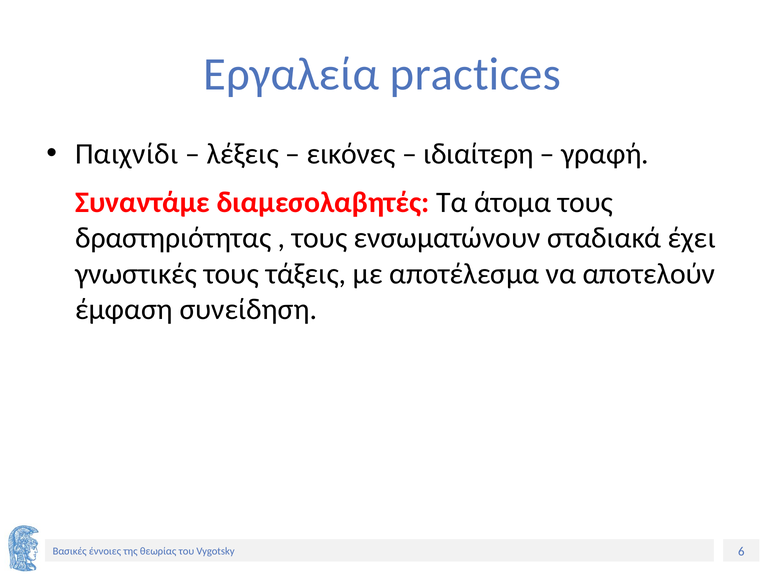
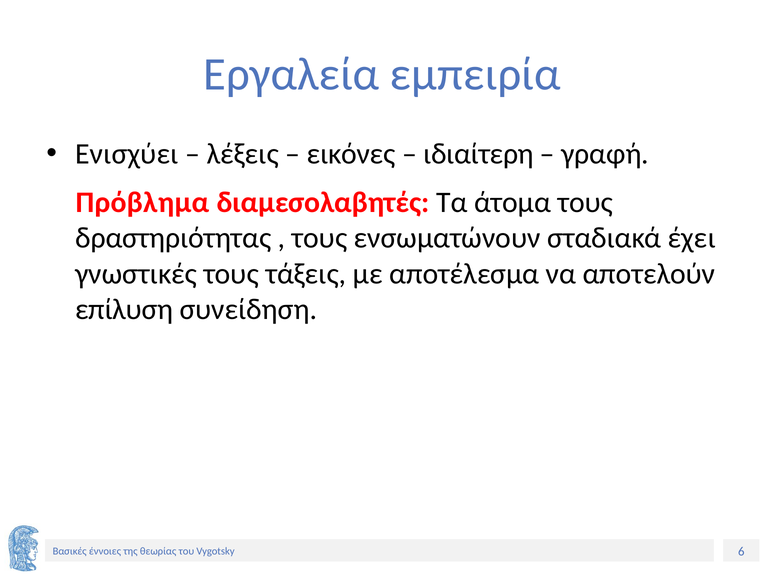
practices: practices -> εμπειρία
Παιχνίδι: Παιχνίδι -> Ενισχύει
Συναντάμε: Συναντάμε -> Πρόβλημα
έμφαση: έμφαση -> επίλυση
